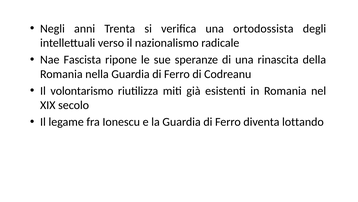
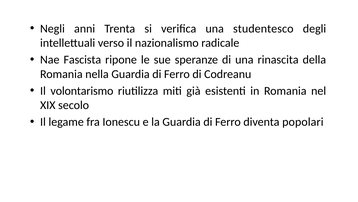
ortodossista: ortodossista -> studentesco
lottando: lottando -> popolari
